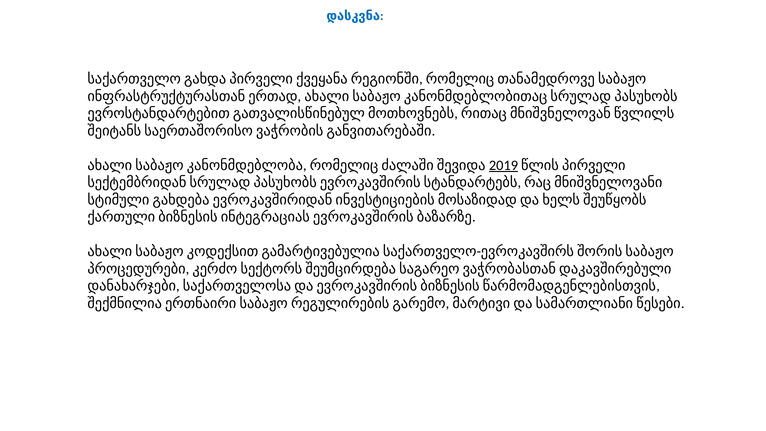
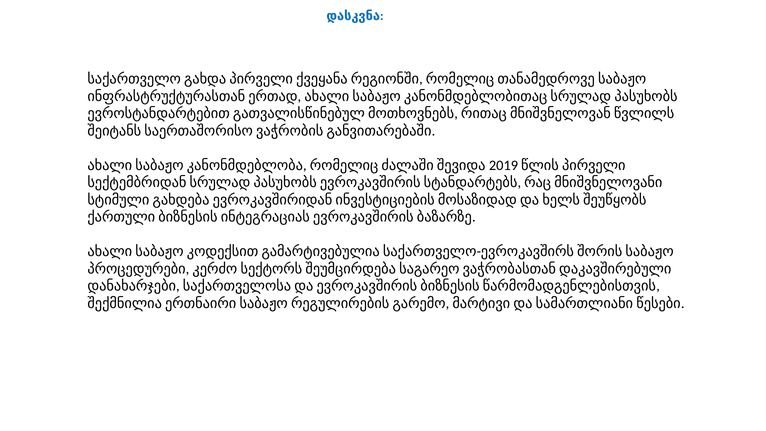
2019 underline: present -> none
